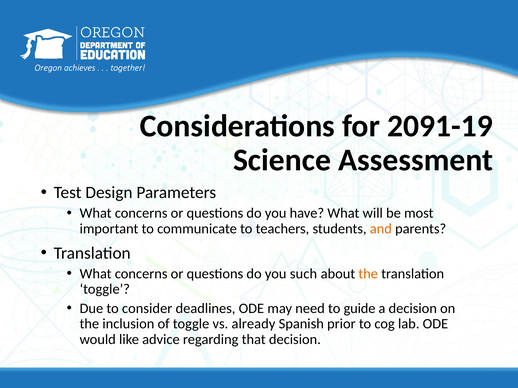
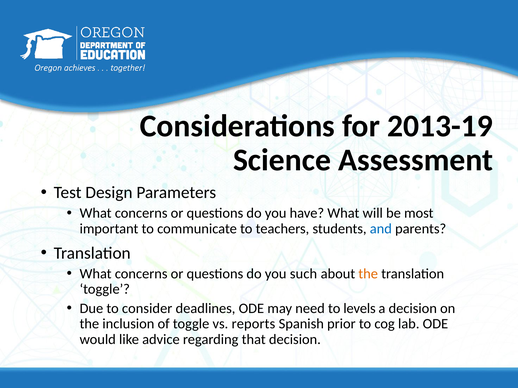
2091-19: 2091-19 -> 2013-19
and colour: orange -> blue
guide: guide -> levels
already: already -> reports
